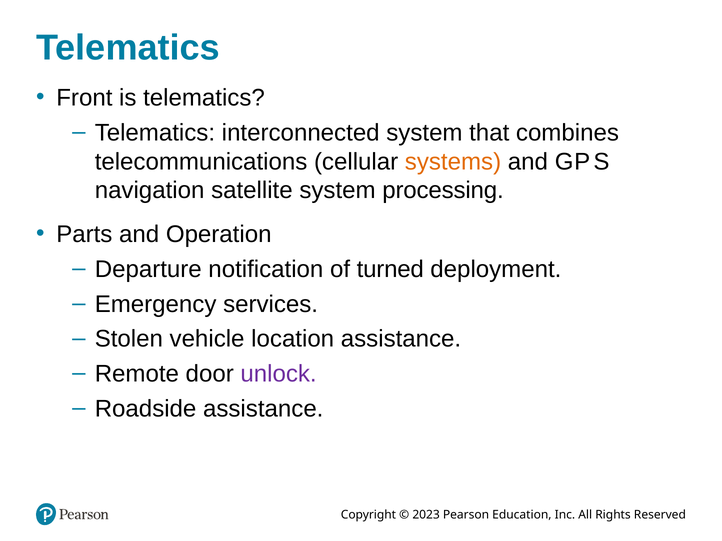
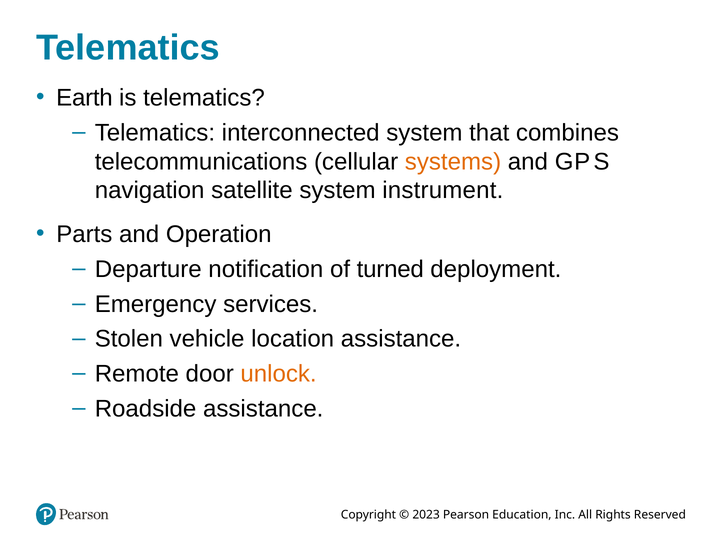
Front: Front -> Earth
processing: processing -> instrument
unlock colour: purple -> orange
